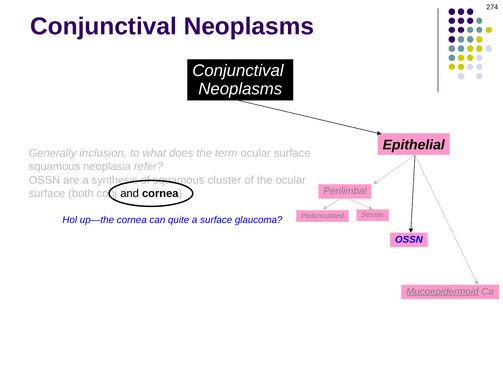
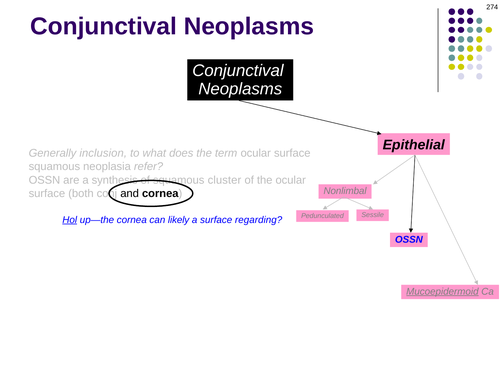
Perilimbal: Perilimbal -> Nonlimbal
Hol underline: none -> present
quite: quite -> likely
glaucoma: glaucoma -> regarding
